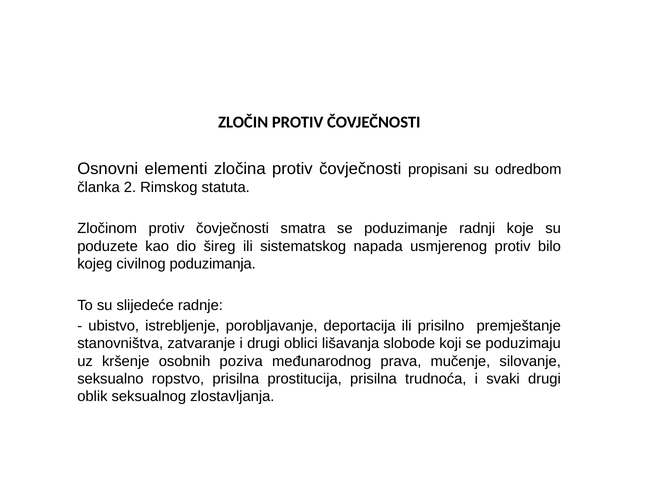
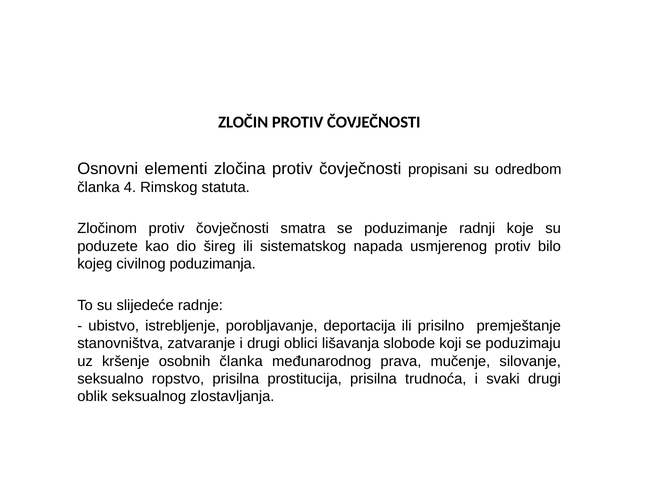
2: 2 -> 4
osobnih poziva: poziva -> članka
